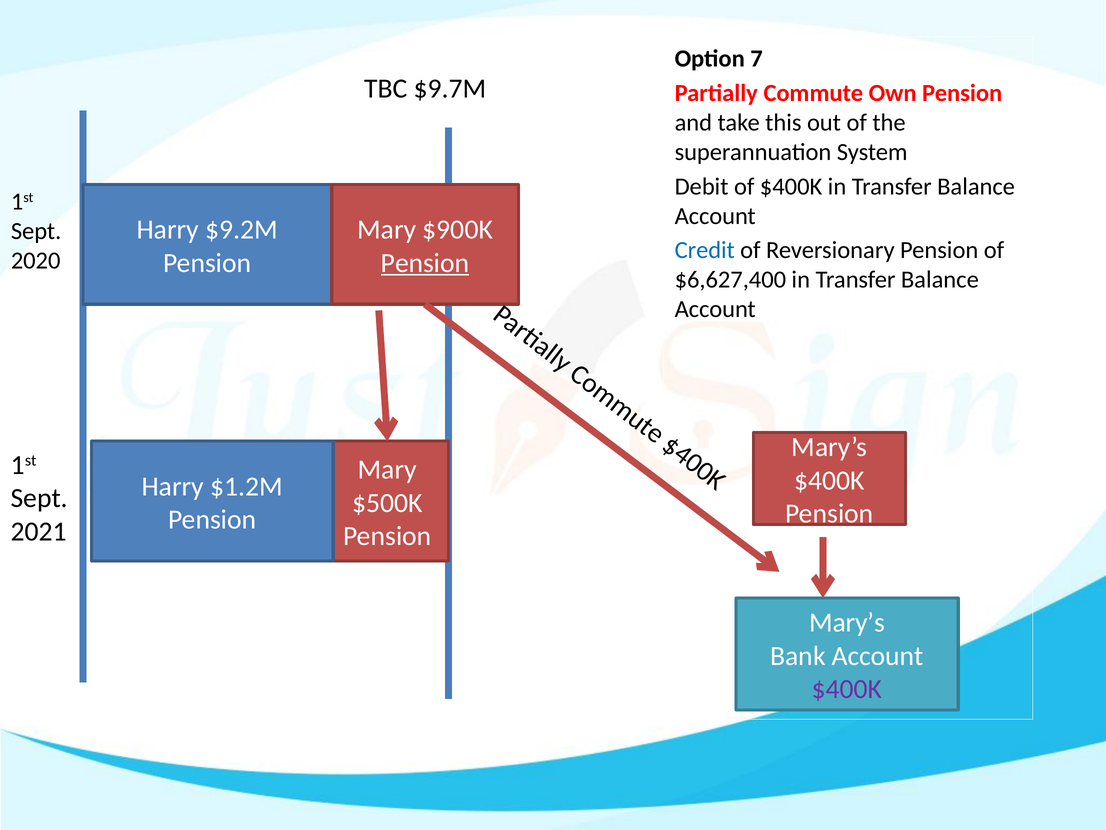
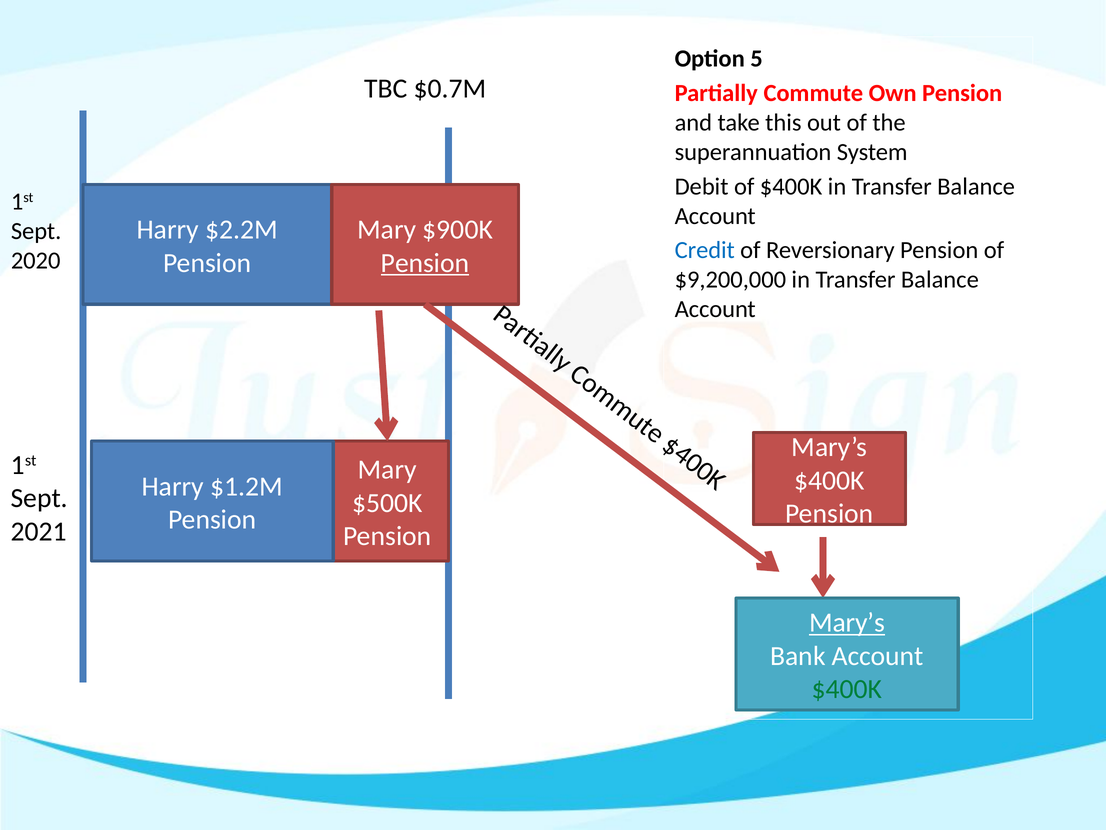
7: 7 -> 5
$9.7M: $9.7M -> $0.7M
$9.2M: $9.2M -> $2.2M
$6,627,400: $6,627,400 -> $9,200,000
Mary’s at (847, 622) underline: none -> present
$400K at (847, 689) colour: purple -> green
